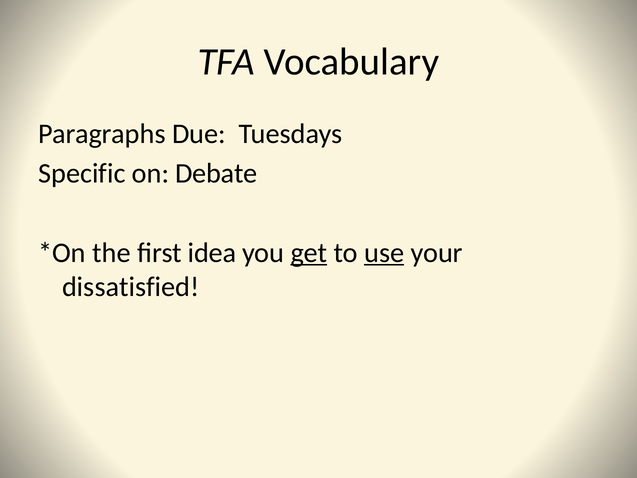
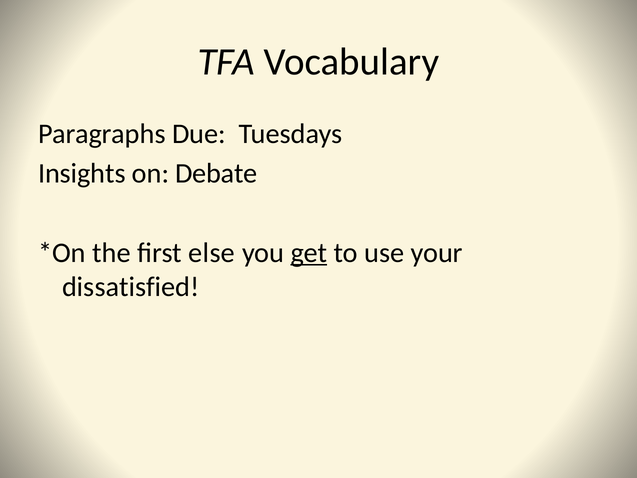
Specific: Specific -> Insights
idea: idea -> else
use underline: present -> none
